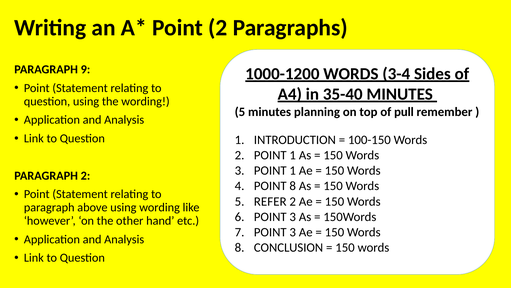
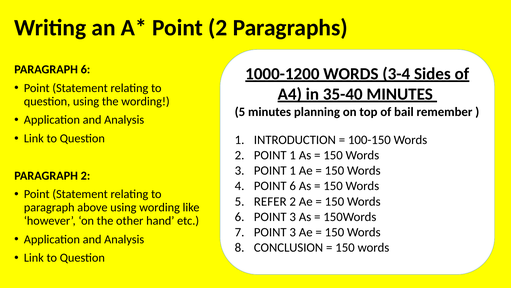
PARAGRAPH 9: 9 -> 6
pull: pull -> bail
POINT 8: 8 -> 6
